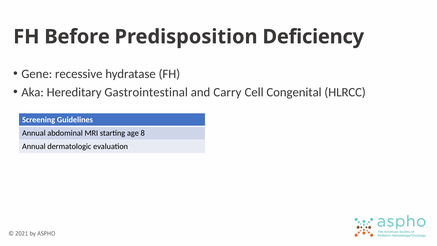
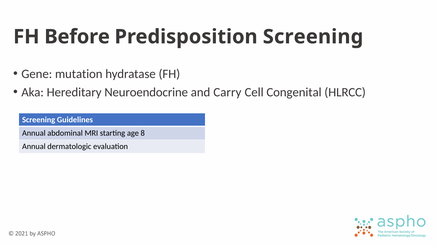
Predisposition Deficiency: Deficiency -> Screening
recessive: recessive -> mutation
Gastrointestinal: Gastrointestinal -> Neuroendocrine
